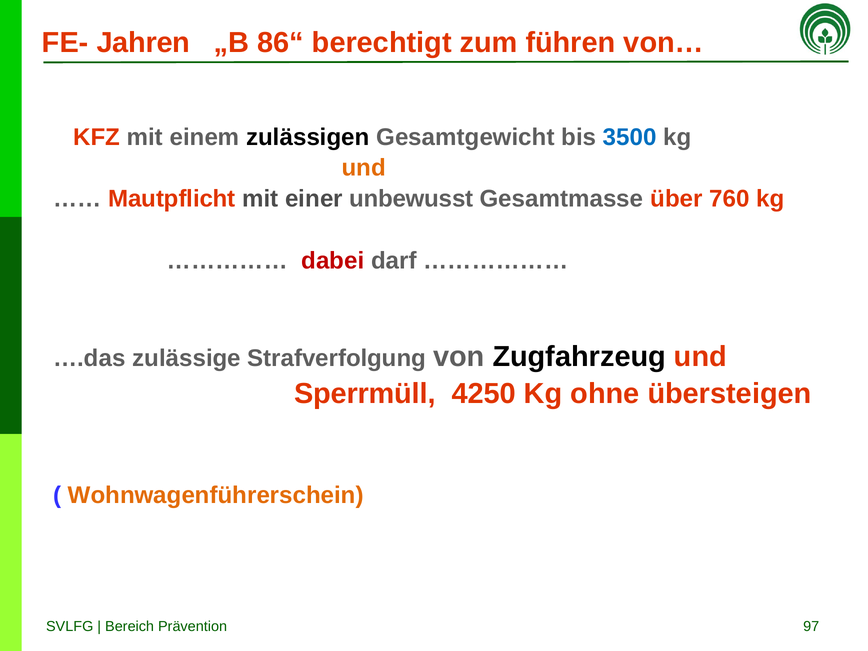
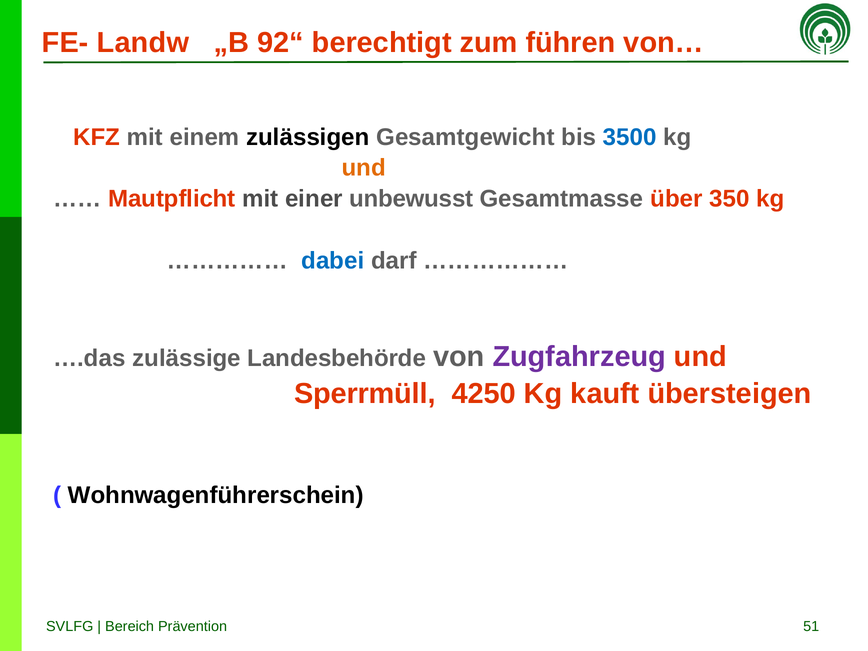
Jahren: Jahren -> Landw
86“: 86“ -> 92“
760: 760 -> 350
dabei colour: red -> blue
Strafverfolgung: Strafverfolgung -> Landesbehörde
Zugfahrzeug colour: black -> purple
ohne: ohne -> kauft
Wohnwagenführerschein colour: orange -> black
97: 97 -> 51
